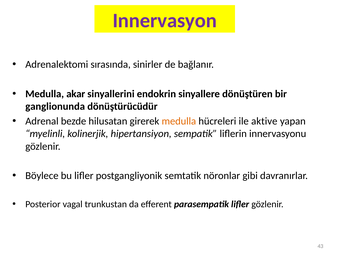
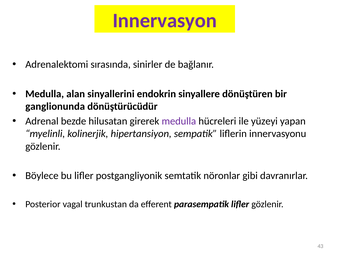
akar: akar -> alan
medulla at (179, 121) colour: orange -> purple
aktive: aktive -> yüzeyi
